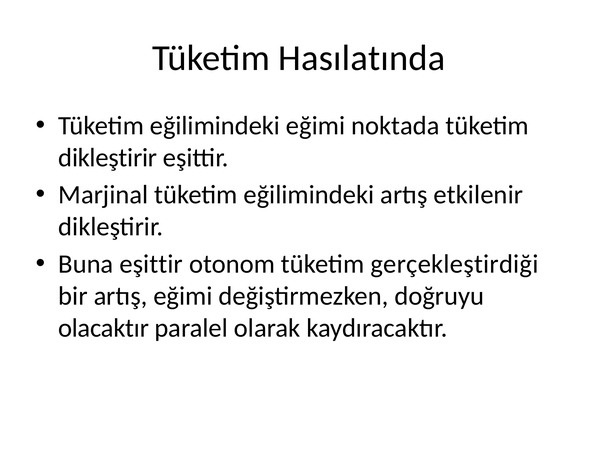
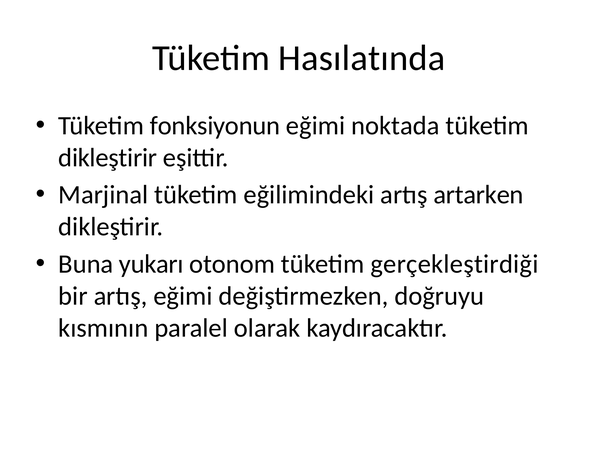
eğilimindeki at (215, 125): eğilimindeki -> fonksiyonun
etkilenir: etkilenir -> artarken
Buna eşittir: eşittir -> yukarı
olacaktır: olacaktır -> kısmının
